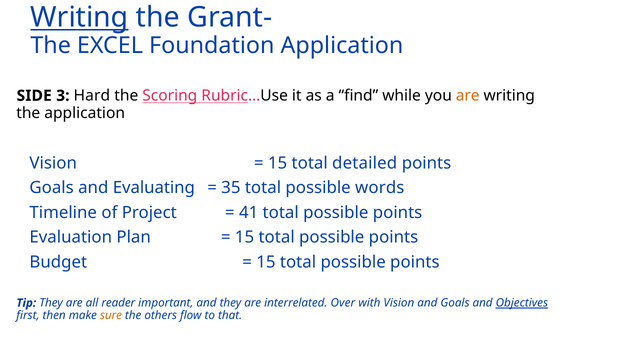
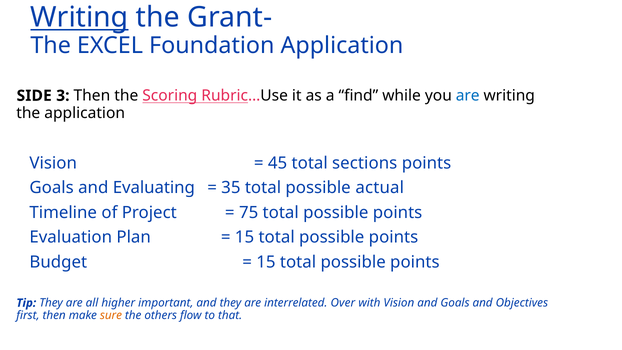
3 Hard: Hard -> Then
are at (468, 96) colour: orange -> blue
15 at (278, 163): 15 -> 45
detailed: detailed -> sections
words: words -> actual
41: 41 -> 75
reader: reader -> higher
Objectives underline: present -> none
